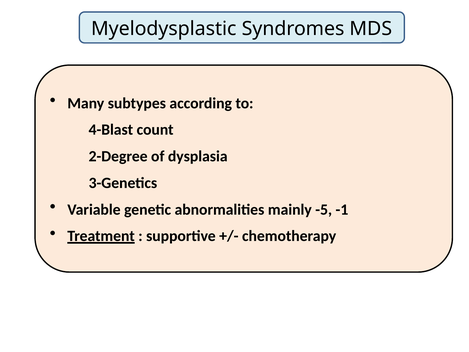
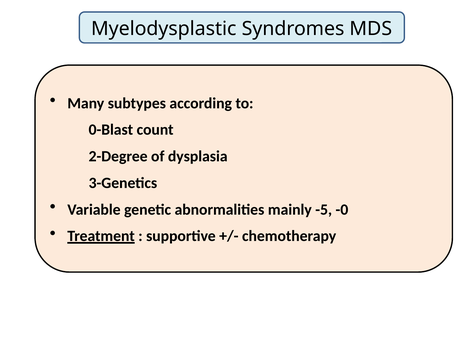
4-Blast: 4-Blast -> 0-Blast
-1: -1 -> -0
